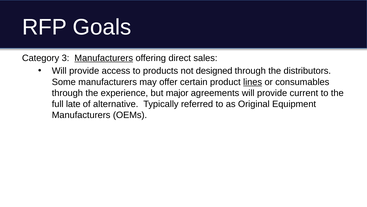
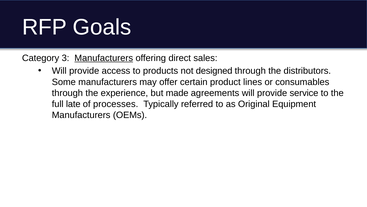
lines underline: present -> none
major: major -> made
current: current -> service
alternative: alternative -> processes
